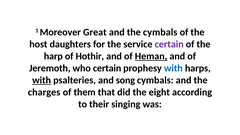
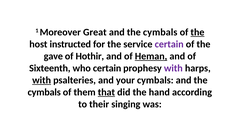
the at (197, 32) underline: none -> present
daughters: daughters -> instructed
harp: harp -> gave
Jeremoth: Jeremoth -> Sixteenth
with at (173, 68) colour: blue -> purple
song: song -> your
charges at (44, 92): charges -> cymbals
that underline: none -> present
eight: eight -> hand
